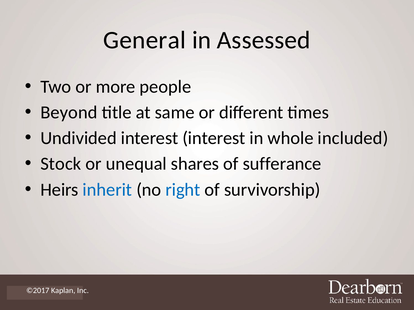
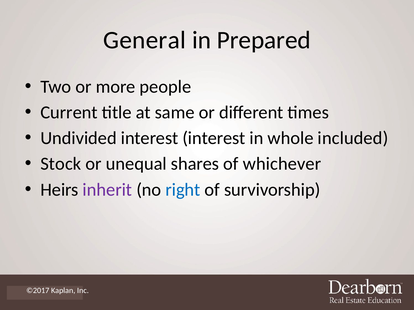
Assessed: Assessed -> Prepared
Beyond: Beyond -> Current
sufferance: sufferance -> whichever
inherit colour: blue -> purple
